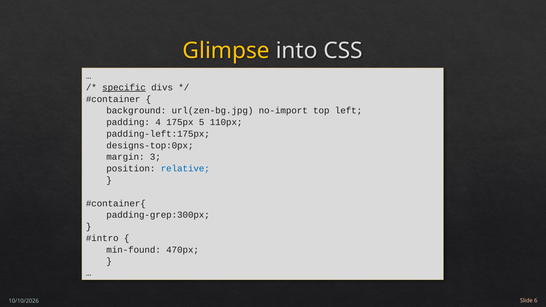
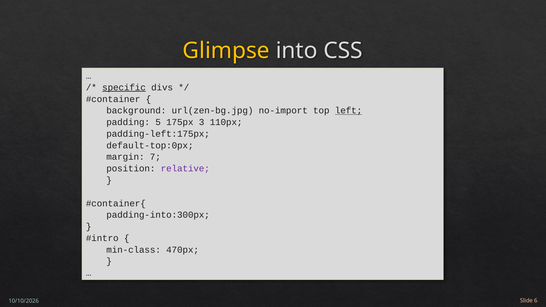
left underline: none -> present
4: 4 -> 5
5: 5 -> 3
designs-top:0px: designs-top:0px -> default-top:0px
3: 3 -> 7
relative colour: blue -> purple
padding-grep:300px: padding-grep:300px -> padding-into:300px
min-found: min-found -> min-class
